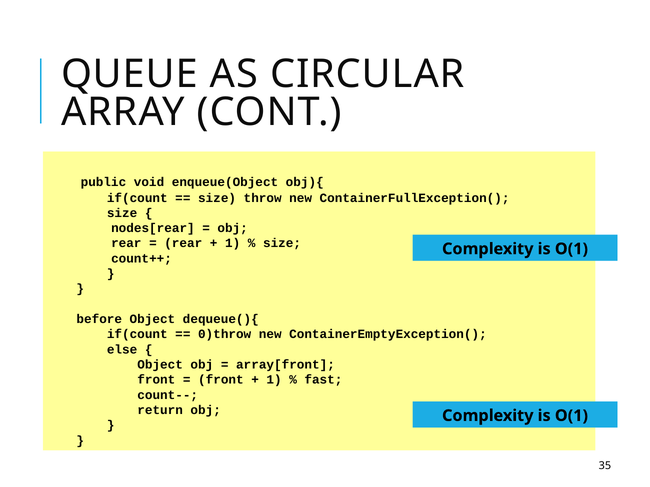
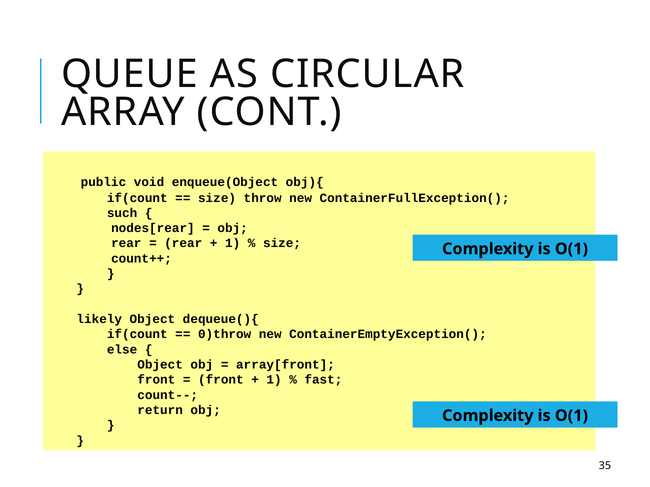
size at (122, 213): size -> such
before: before -> likely
